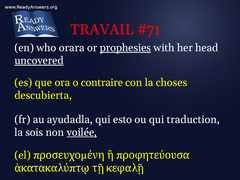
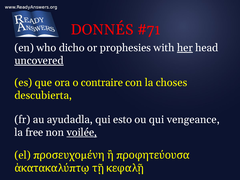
TRAVAIL: TRAVAIL -> DONNÉS
orara: orara -> dicho
prophesies underline: present -> none
her underline: none -> present
traduction: traduction -> vengeance
sois: sois -> free
